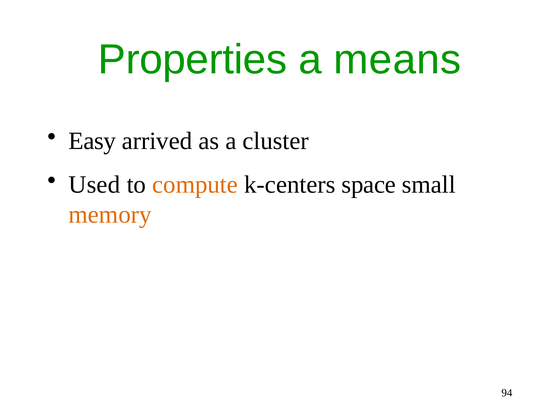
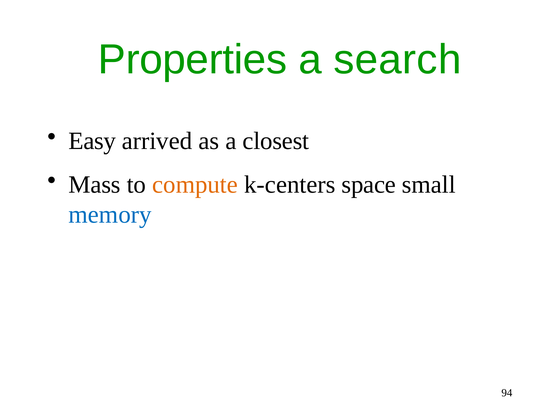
means: means -> search
cluster: cluster -> closest
Used: Used -> Mass
memory colour: orange -> blue
